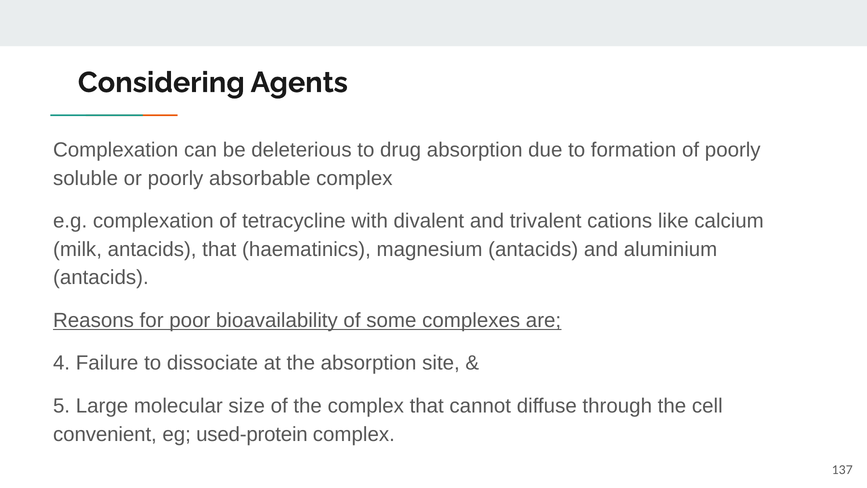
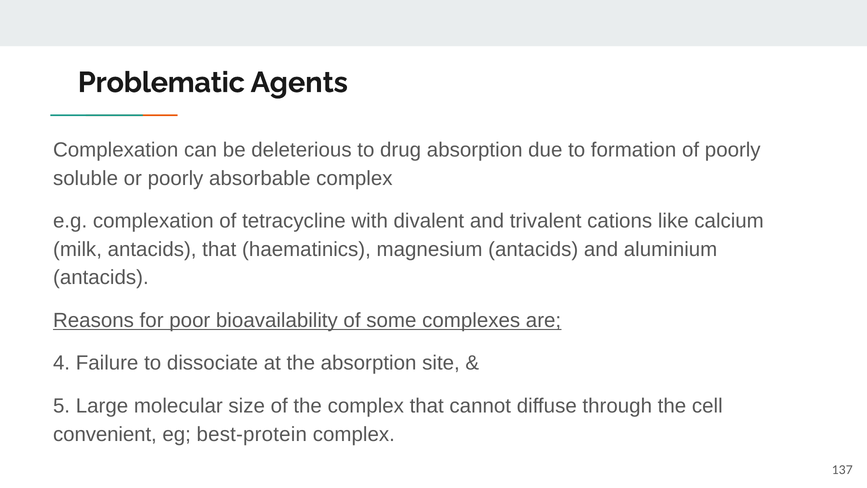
Considering: Considering -> Problematic
used-protein: used-protein -> best-protein
